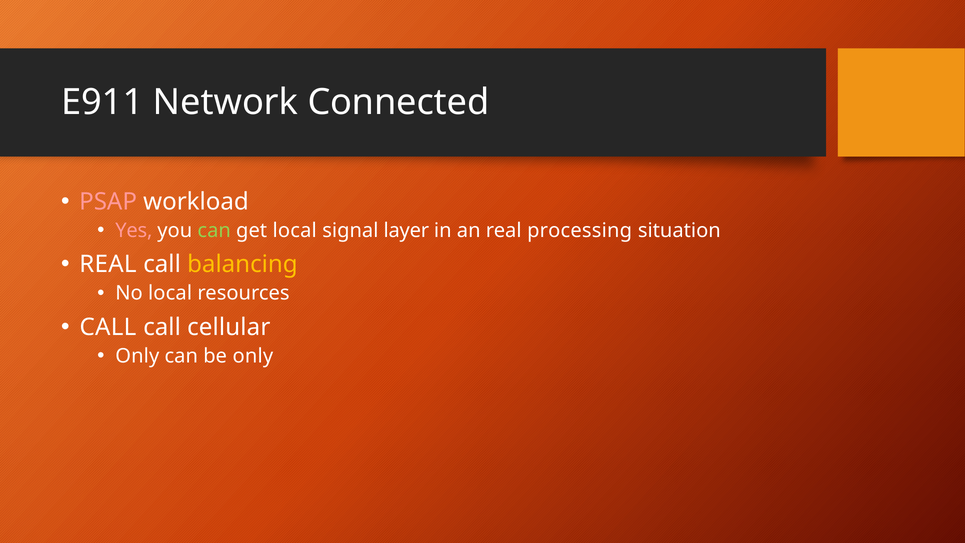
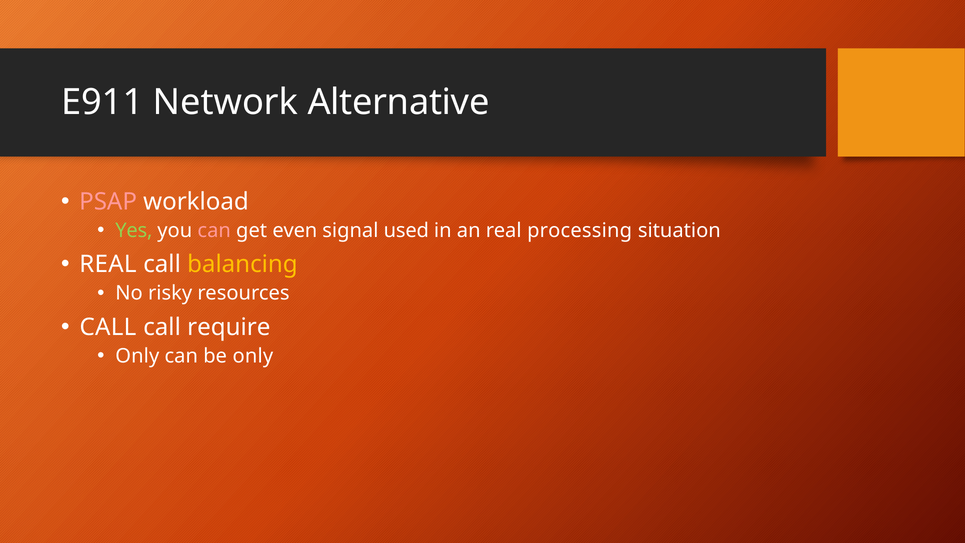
Connected: Connected -> Alternative
Yes colour: pink -> light green
can at (214, 230) colour: light green -> pink
get local: local -> even
layer: layer -> used
No local: local -> risky
cellular: cellular -> require
